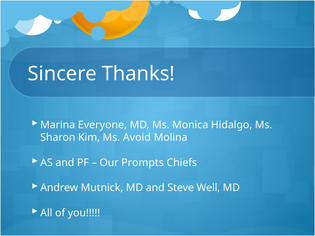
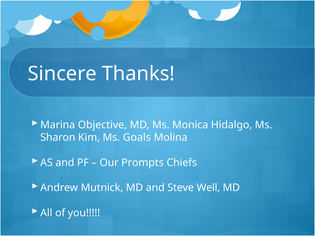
Everyone: Everyone -> Objective
Avoid: Avoid -> Goals
